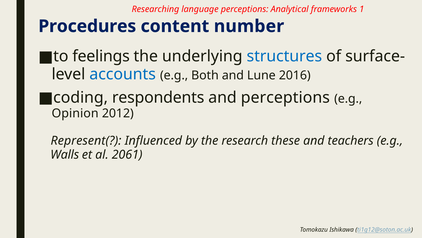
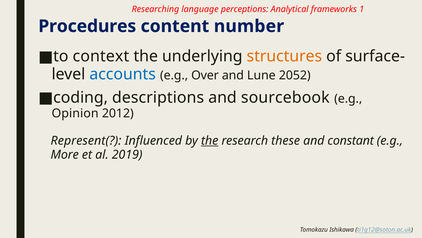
feelings: feelings -> context
structures colour: blue -> orange
Both: Both -> Over
2016: 2016 -> 2052
respondents: respondents -> descriptions
and perceptions: perceptions -> sourcebook
the at (210, 140) underline: none -> present
teachers: teachers -> constant
Walls: Walls -> More
2061: 2061 -> 2019
